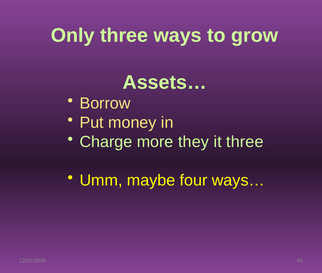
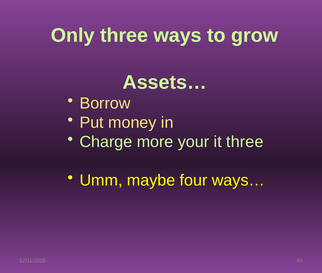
they: they -> your
